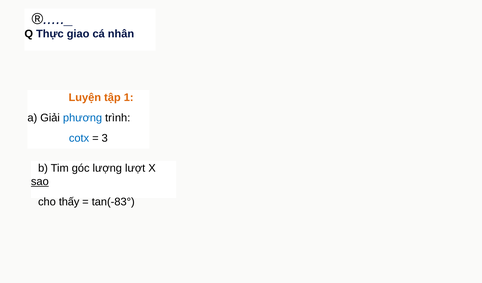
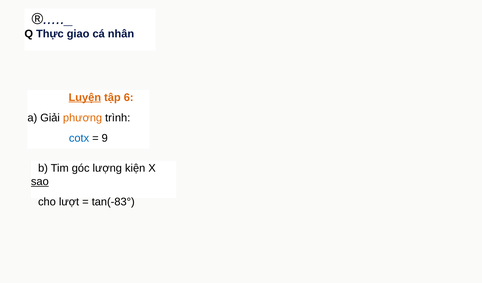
Luyện underline: none -> present
1: 1 -> 6
phương colour: blue -> orange
3: 3 -> 9
lượt: lượt -> kiện
thấy: thấy -> lượt
